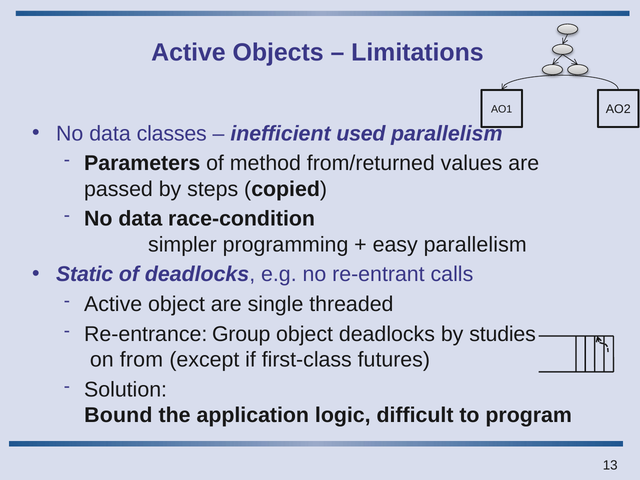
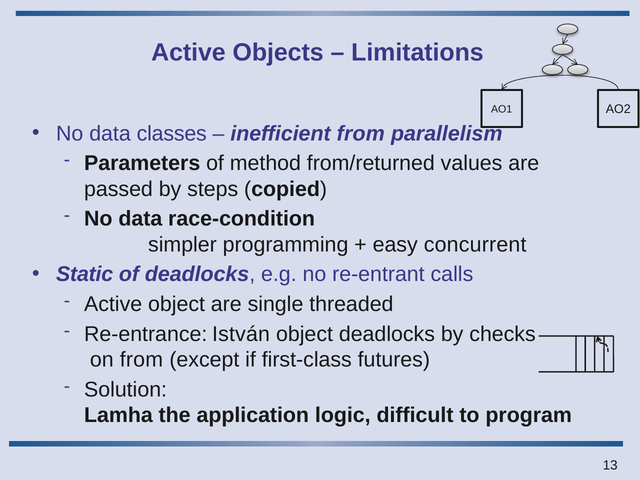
inefficient used: used -> from
easy parallelism: parallelism -> concurrent
Group: Group -> István
studies: studies -> checks
Bound: Bound -> Lamha
